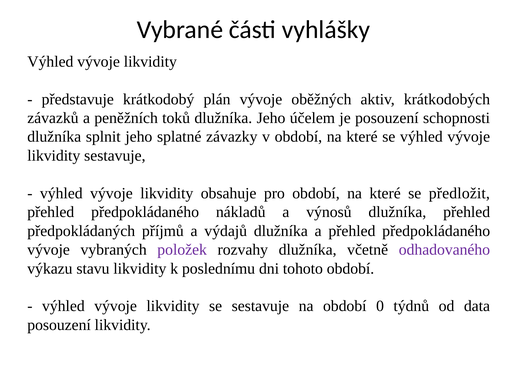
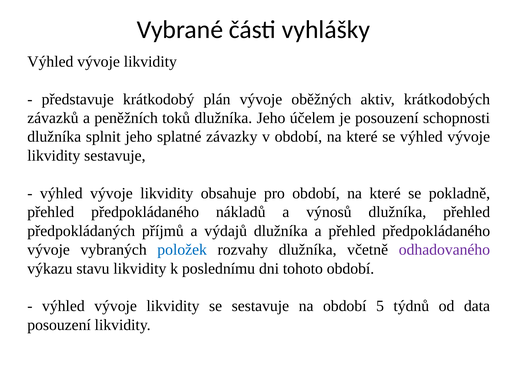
předložit: předložit -> pokladně
položek colour: purple -> blue
0: 0 -> 5
